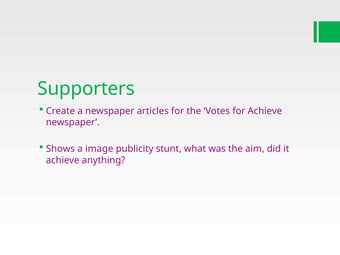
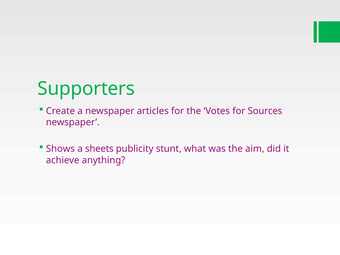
for Achieve: Achieve -> Sources
image: image -> sheets
